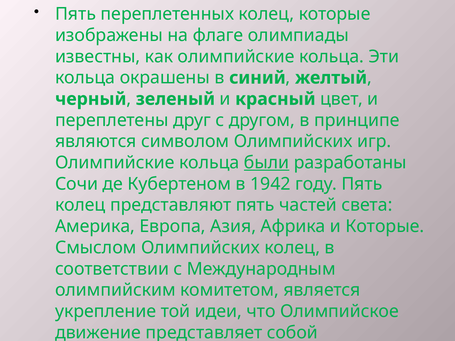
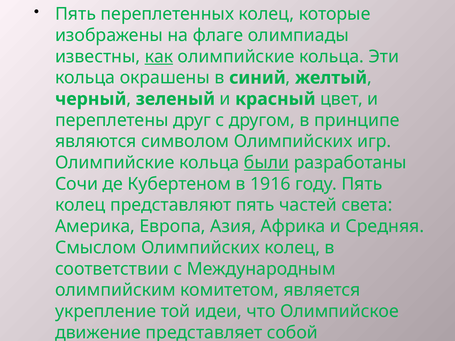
как underline: none -> present
1942: 1942 -> 1916
и Которые: Которые -> Средняя
